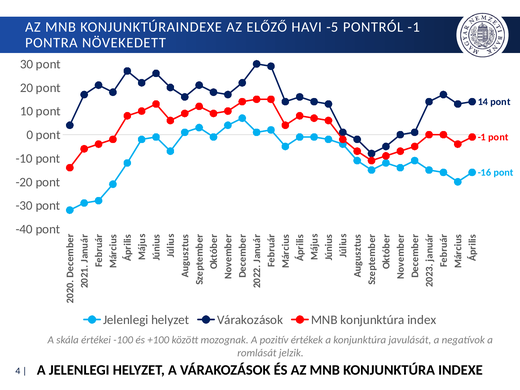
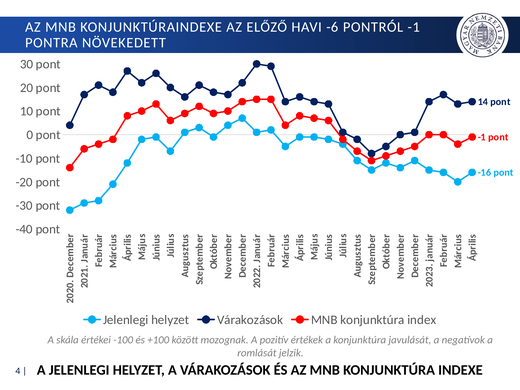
-5: -5 -> -6
